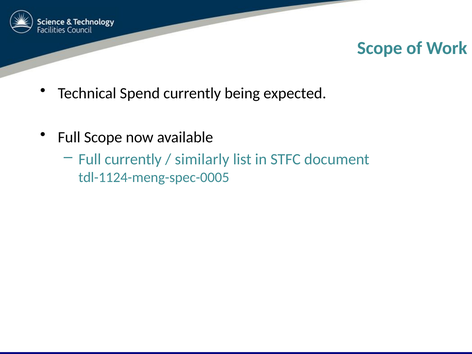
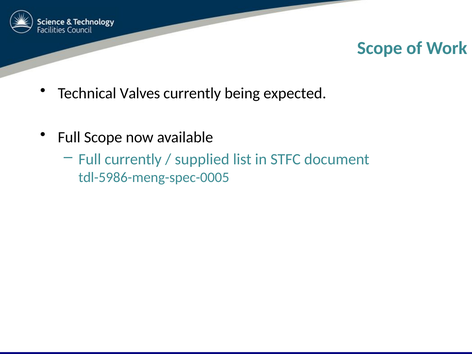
Spend: Spend -> Valves
similarly: similarly -> supplied
tdl-1124-meng-spec-0005: tdl-1124-meng-spec-0005 -> tdl-5986-meng-spec-0005
